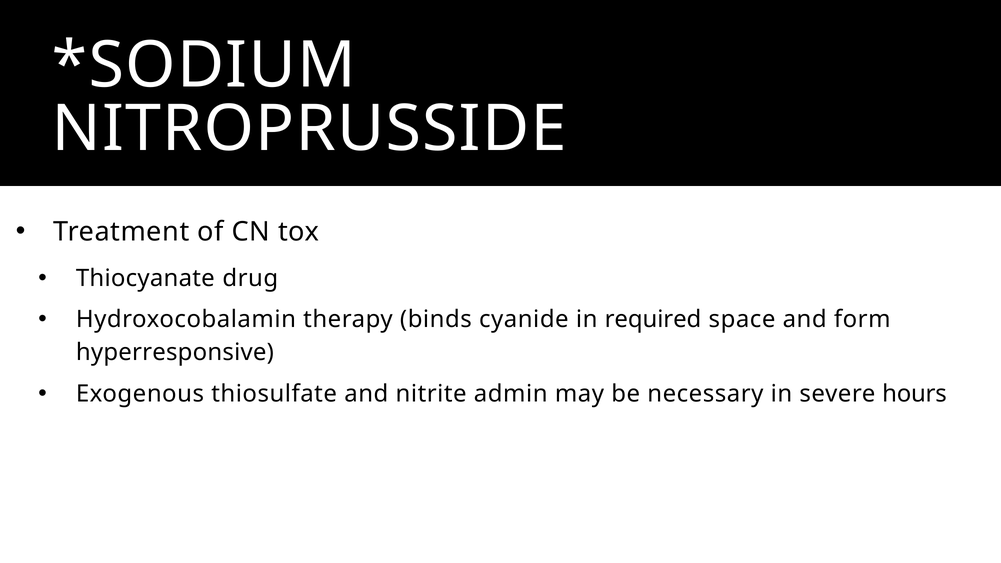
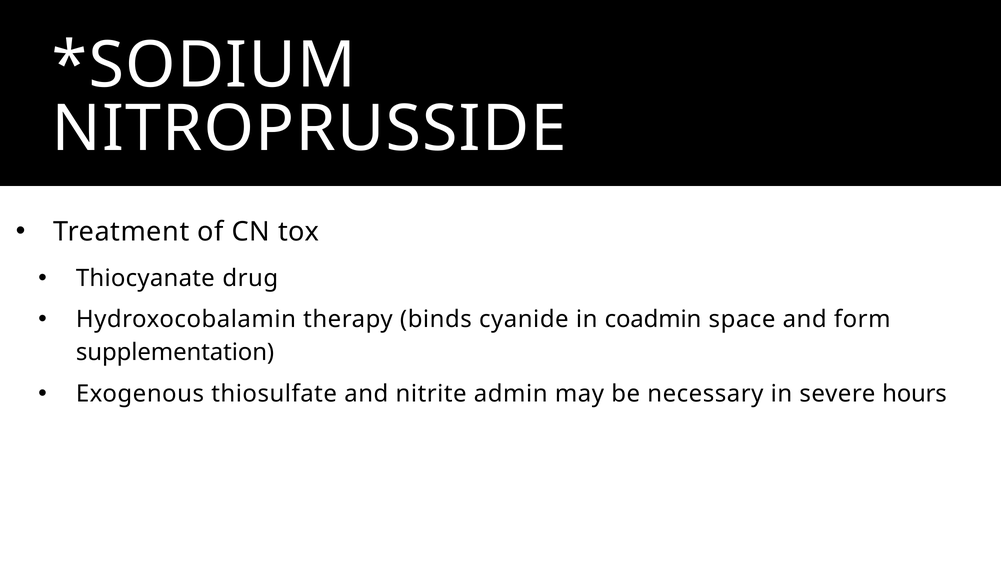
required: required -> coadmin
hyperresponsive: hyperresponsive -> supplementation
